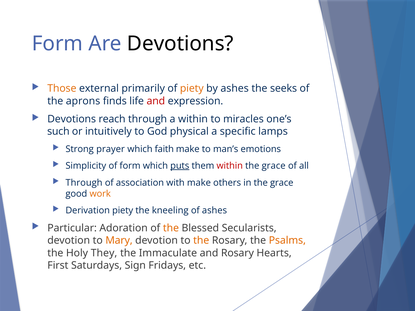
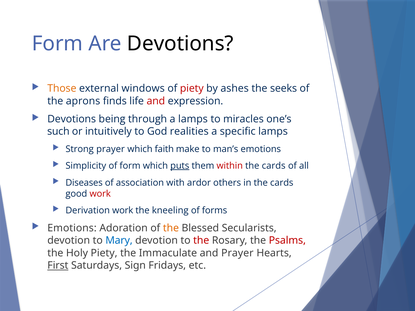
primarily: primarily -> windows
piety at (192, 89) colour: orange -> red
reach: reach -> being
a within: within -> lamps
physical: physical -> realities
grace at (274, 166): grace -> cards
Through at (84, 183): Through -> Diseases
with make: make -> ardor
in the grace: grace -> cards
work at (100, 194) colour: orange -> red
Derivation piety: piety -> work
of ashes: ashes -> forms
Particular at (72, 228): Particular -> Emotions
Mary colour: orange -> blue
the at (201, 241) colour: orange -> red
Psalms colour: orange -> red
Holy They: They -> Piety
and Rosary: Rosary -> Prayer
First underline: none -> present
